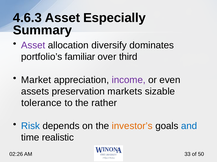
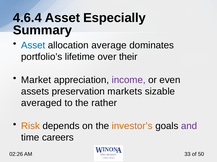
4.6.3: 4.6.3 -> 4.6.4
Asset at (33, 46) colour: purple -> blue
diversify: diversify -> average
familiar: familiar -> lifetime
third: third -> their
tolerance: tolerance -> averaged
Risk colour: blue -> orange
and colour: blue -> purple
realistic: realistic -> careers
